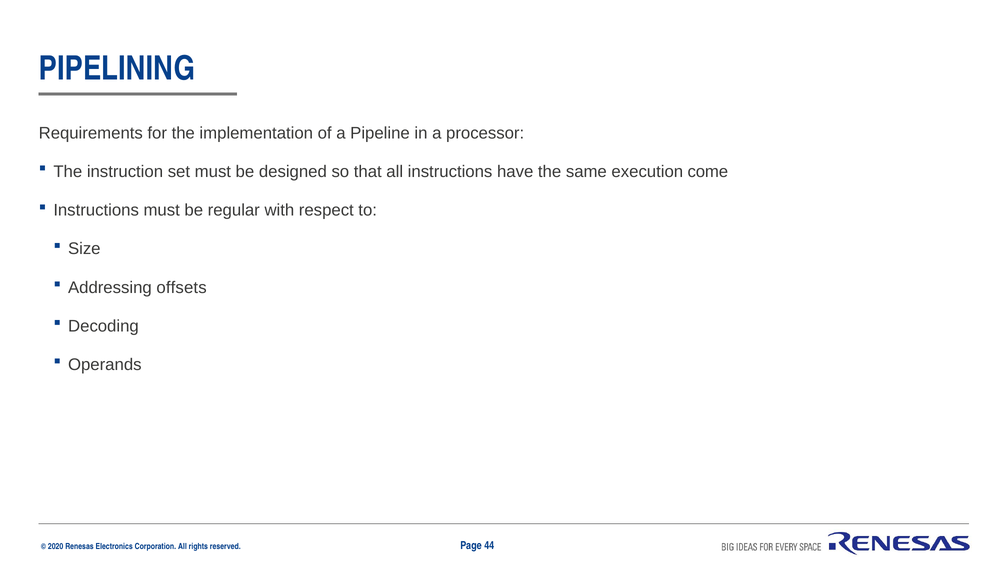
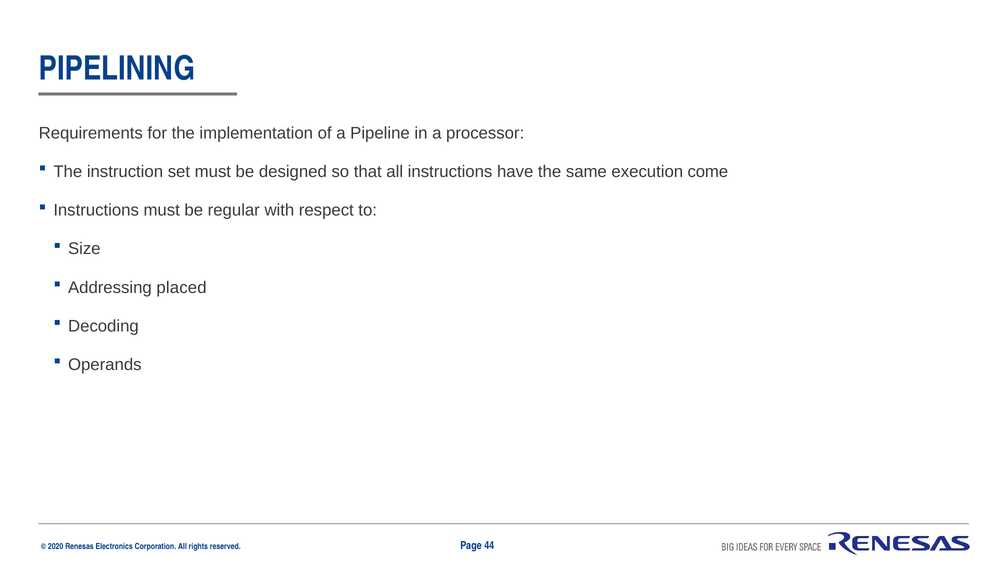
offsets: offsets -> placed
